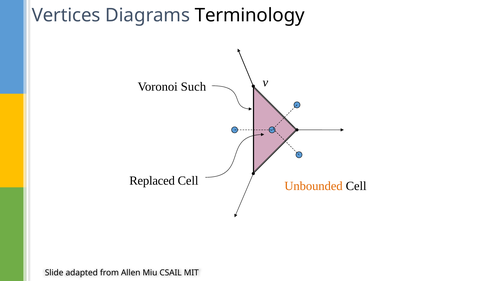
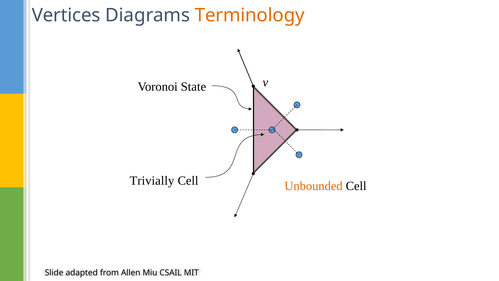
Terminology colour: black -> orange
Such: Such -> State
Replaced: Replaced -> Trivially
